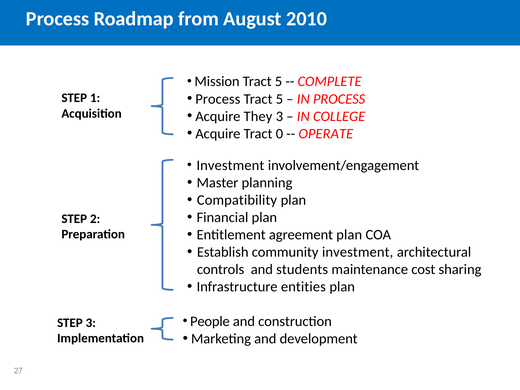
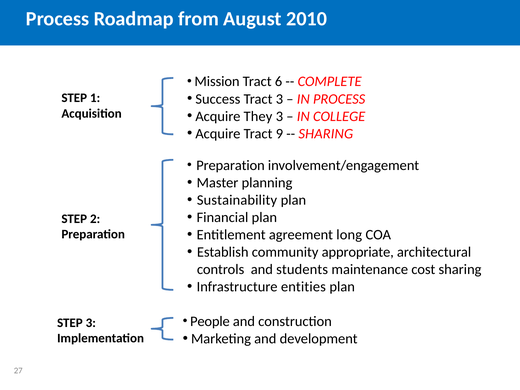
5 at (279, 82): 5 -> 6
Process at (218, 99): Process -> Success
5 at (279, 99): 5 -> 3
0: 0 -> 9
OPERATE at (326, 134): OPERATE -> SHARING
Investment at (230, 165): Investment -> Preparation
Compatibility: Compatibility -> Sustainability
agreement plan: plan -> long
community investment: investment -> appropriate
